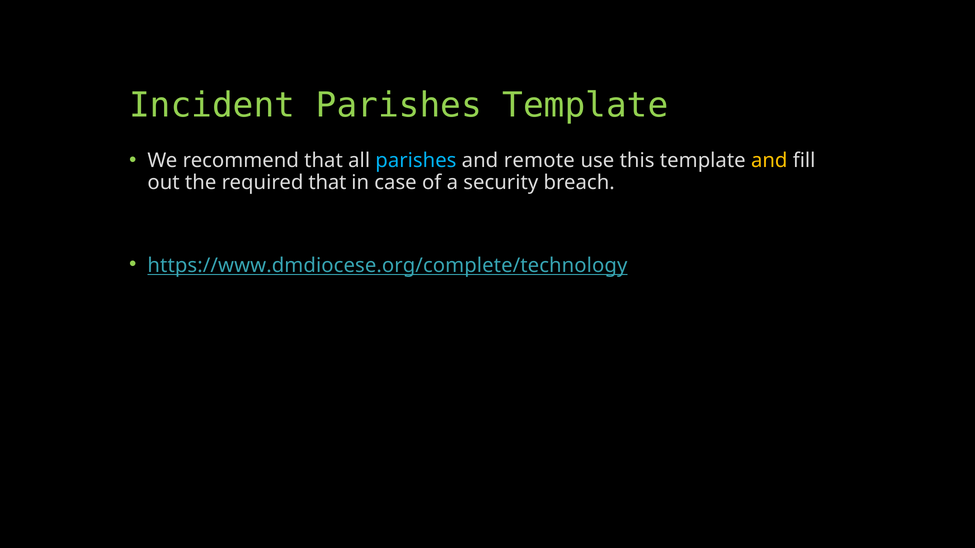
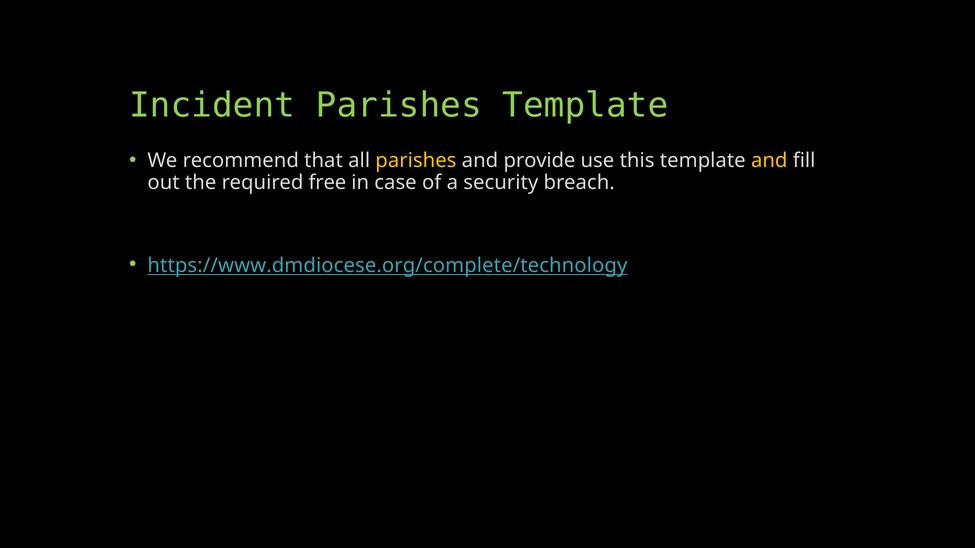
parishes at (416, 161) colour: light blue -> yellow
remote: remote -> provide
required that: that -> free
